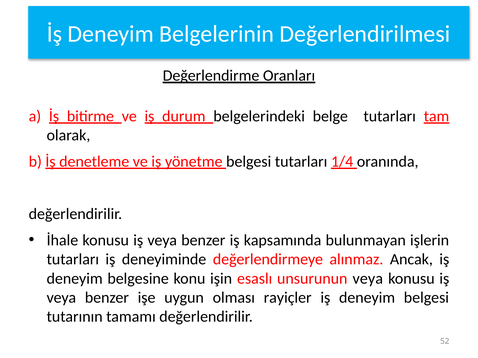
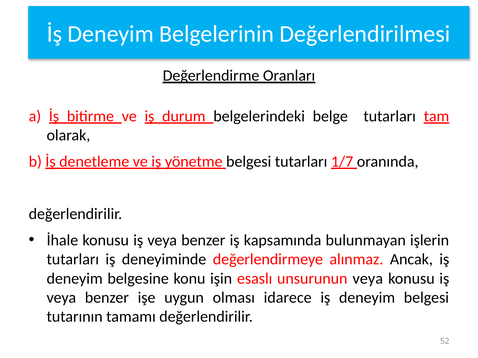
1/4: 1/4 -> 1/7
rayiçler: rayiçler -> idarece
